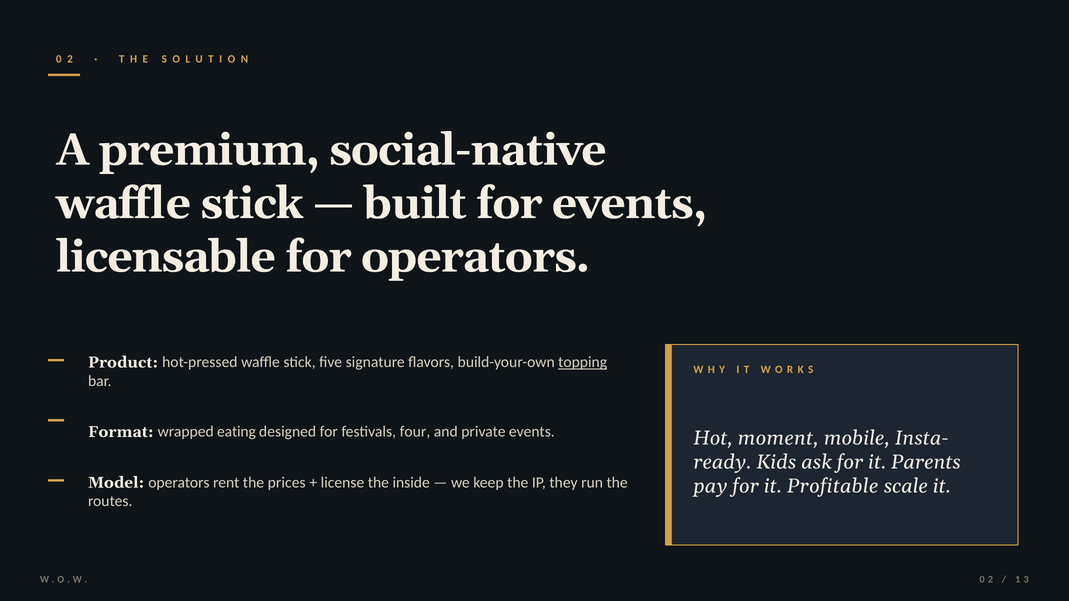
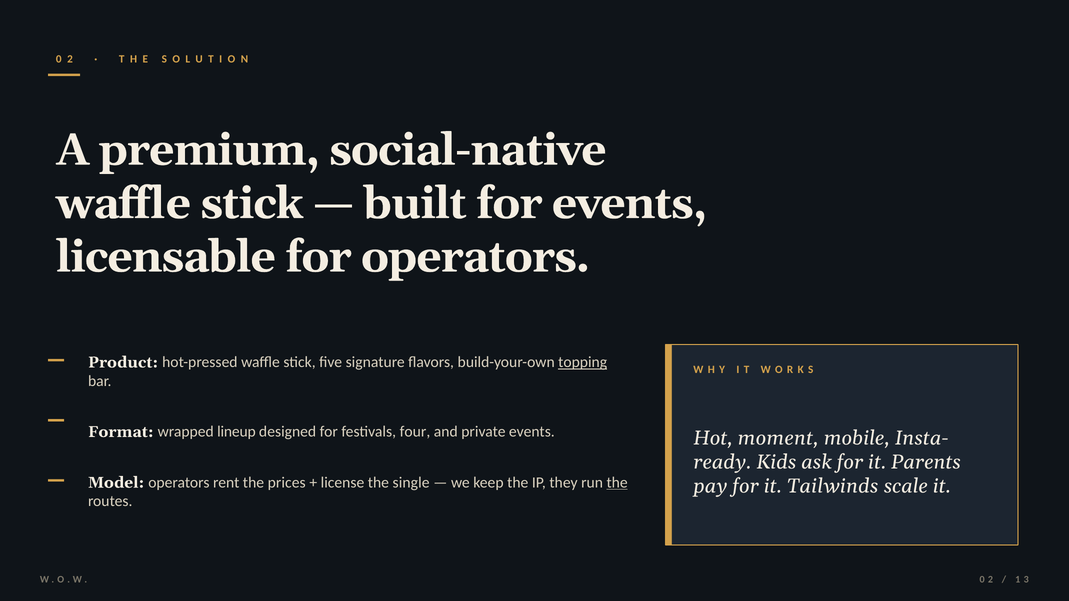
eating: eating -> lineup
inside: inside -> single
the at (617, 483) underline: none -> present
Profitable: Profitable -> Tailwinds
